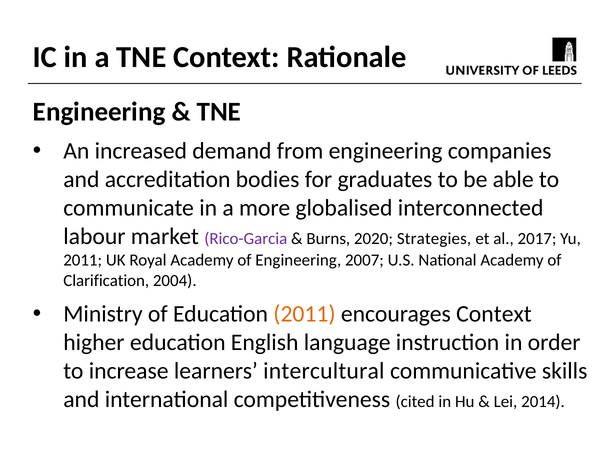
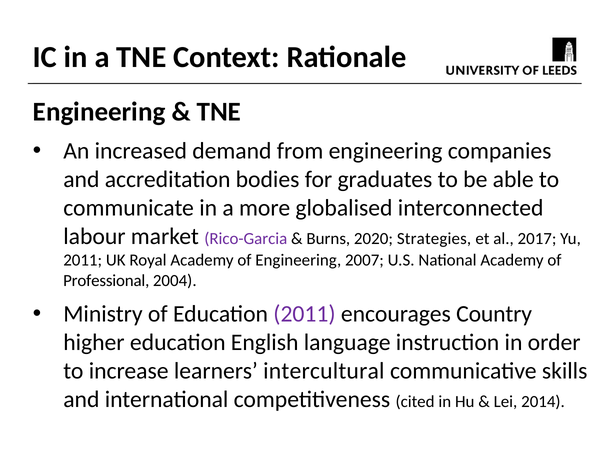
Clarification: Clarification -> Professional
2011 at (304, 314) colour: orange -> purple
encourages Context: Context -> Country
